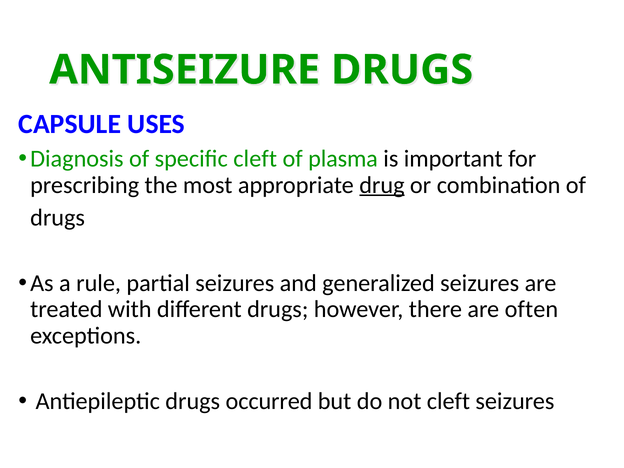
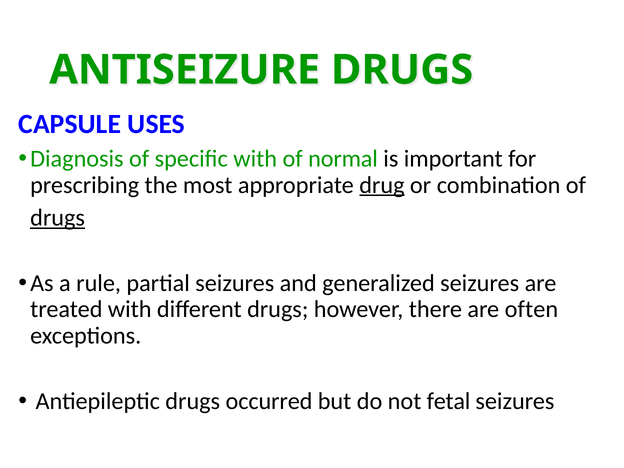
specific cleft: cleft -> with
plasma: plasma -> normal
drugs at (58, 218) underline: none -> present
not cleft: cleft -> fetal
